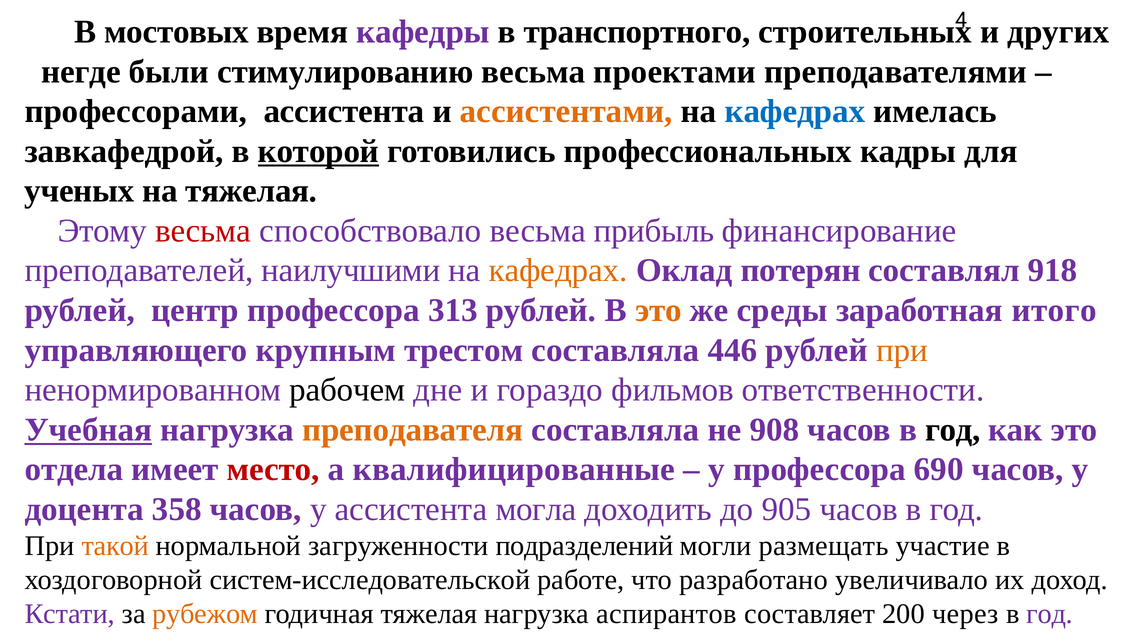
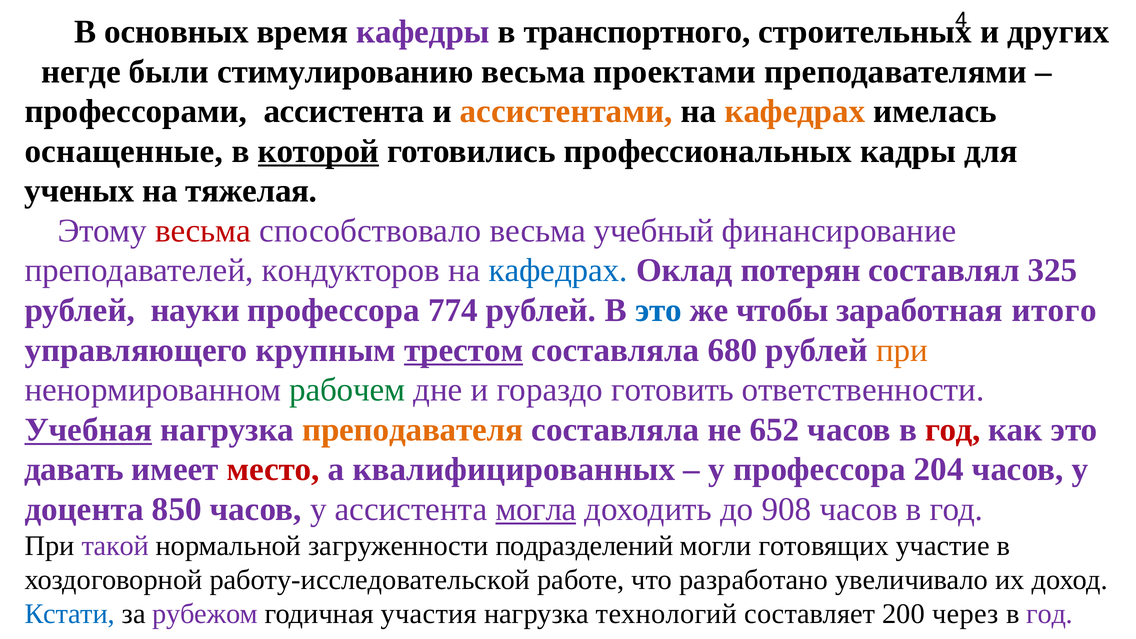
мостовых: мостовых -> основных
кафедрах at (795, 111) colour: blue -> orange
завкафедрой: завкафедрой -> оснащенные
прибыль: прибыль -> учебный
наилучшими: наилучшими -> кондукторов
кафедрах at (558, 271) colour: orange -> blue
918: 918 -> 325
центр: центр -> науки
313: 313 -> 774
это at (658, 310) colour: orange -> blue
среды: среды -> чтобы
трестом underline: none -> present
446: 446 -> 680
рабочем colour: black -> green
фильмов: фильмов -> готовить
908: 908 -> 652
год at (953, 430) colour: black -> red
отдела: отдела -> давать
квалифицированные: квалифицированные -> квалифицированных
690: 690 -> 204
358: 358 -> 850
могла underline: none -> present
905: 905 -> 908
такой colour: orange -> purple
размещать: размещать -> готовящих
систем-исследовательской: систем-исследовательской -> работу-исследовательской
Кстати colour: purple -> blue
рубежом colour: orange -> purple
годичная тяжелая: тяжелая -> участия
аспирантов: аспирантов -> технологий
